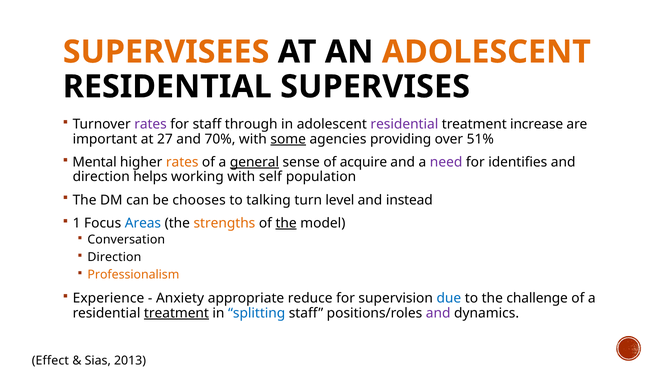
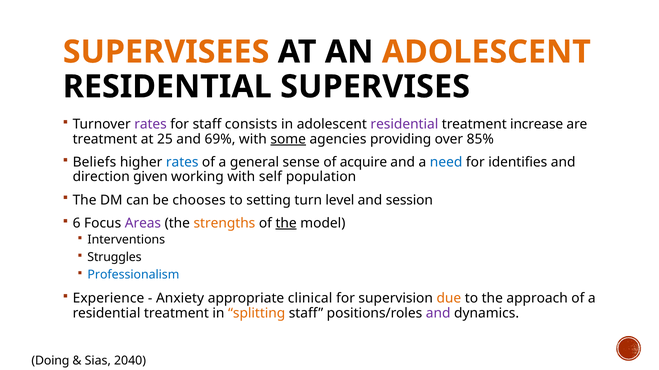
through: through -> consists
important at (105, 139): important -> treatment
27: 27 -> 25
70%: 70% -> 69%
51%: 51% -> 85%
Mental: Mental -> Beliefs
rates at (182, 162) colour: orange -> blue
general underline: present -> none
need colour: purple -> blue
helps: helps -> given
talking: talking -> setting
instead: instead -> session
1: 1 -> 6
Areas colour: blue -> purple
Conversation: Conversation -> Interventions
Direction at (114, 258): Direction -> Struggles
Professionalism colour: orange -> blue
reduce: reduce -> clinical
due colour: blue -> orange
challenge: challenge -> approach
treatment at (176, 314) underline: present -> none
splitting colour: blue -> orange
Effect: Effect -> Doing
2013: 2013 -> 2040
